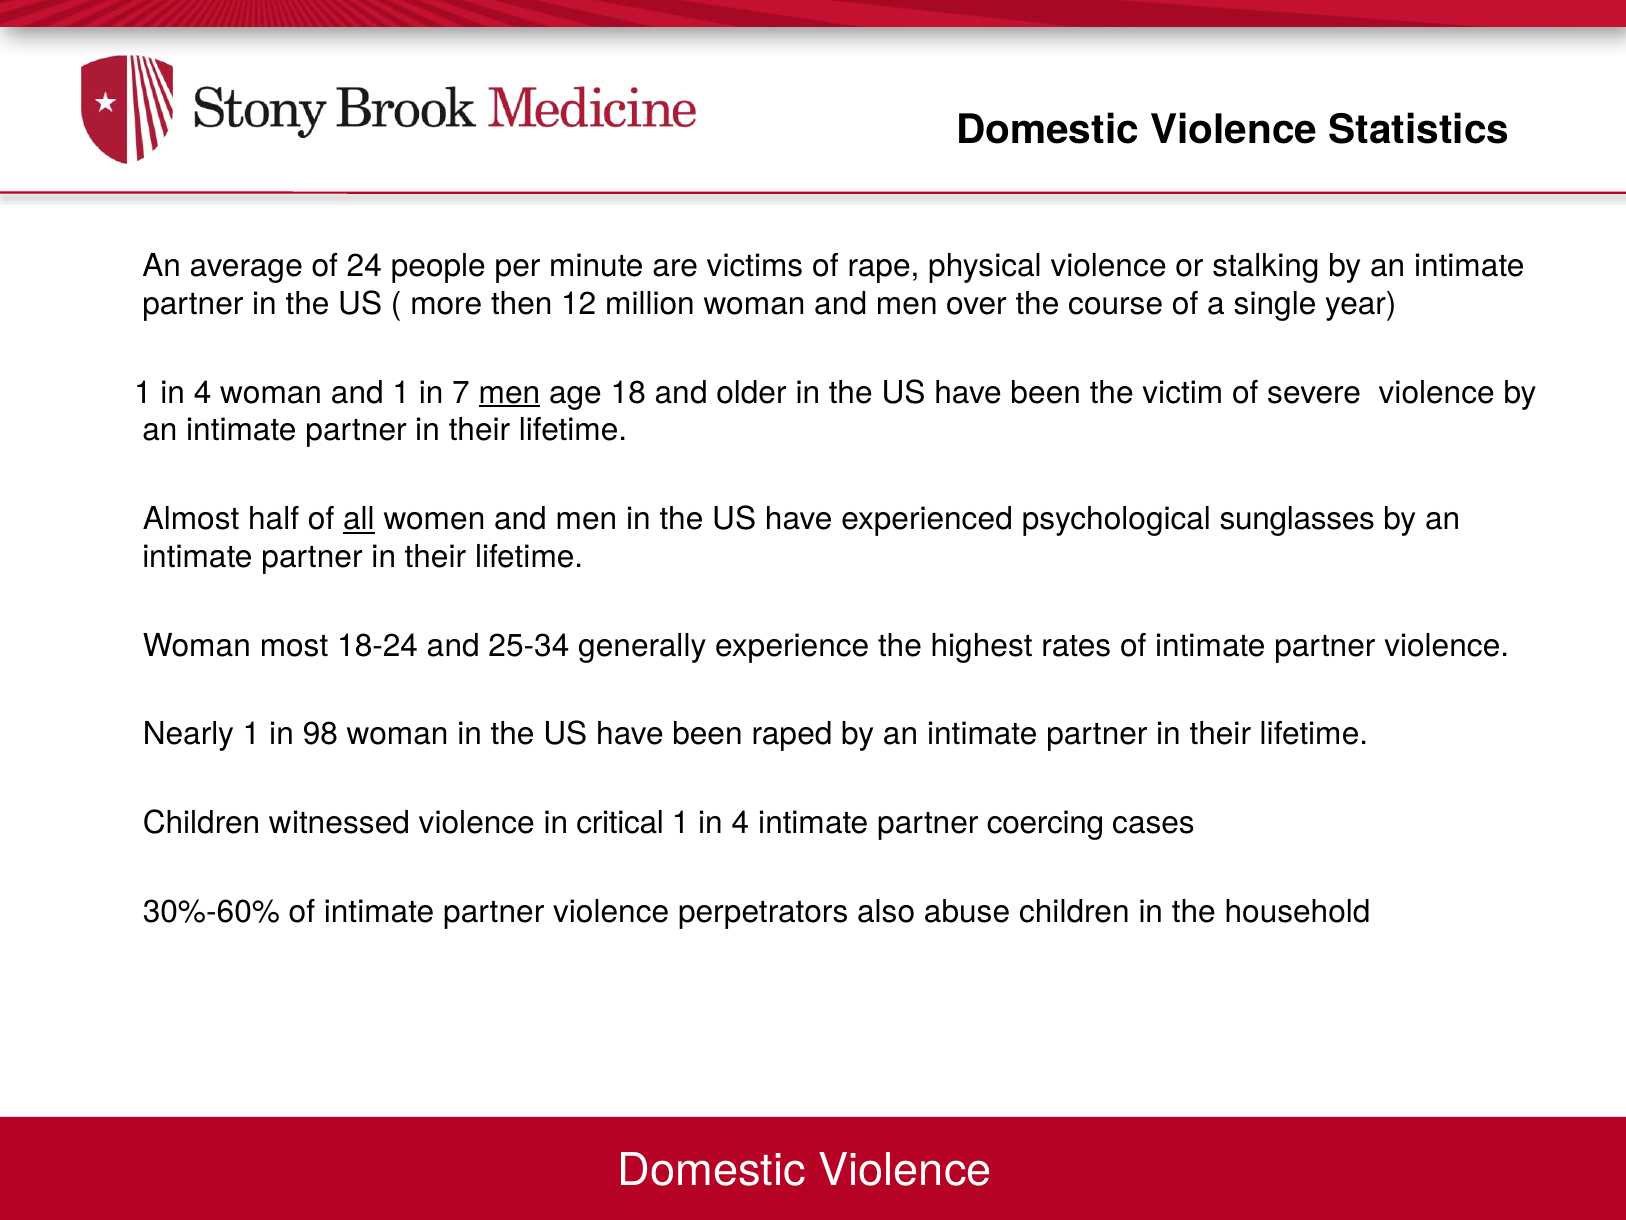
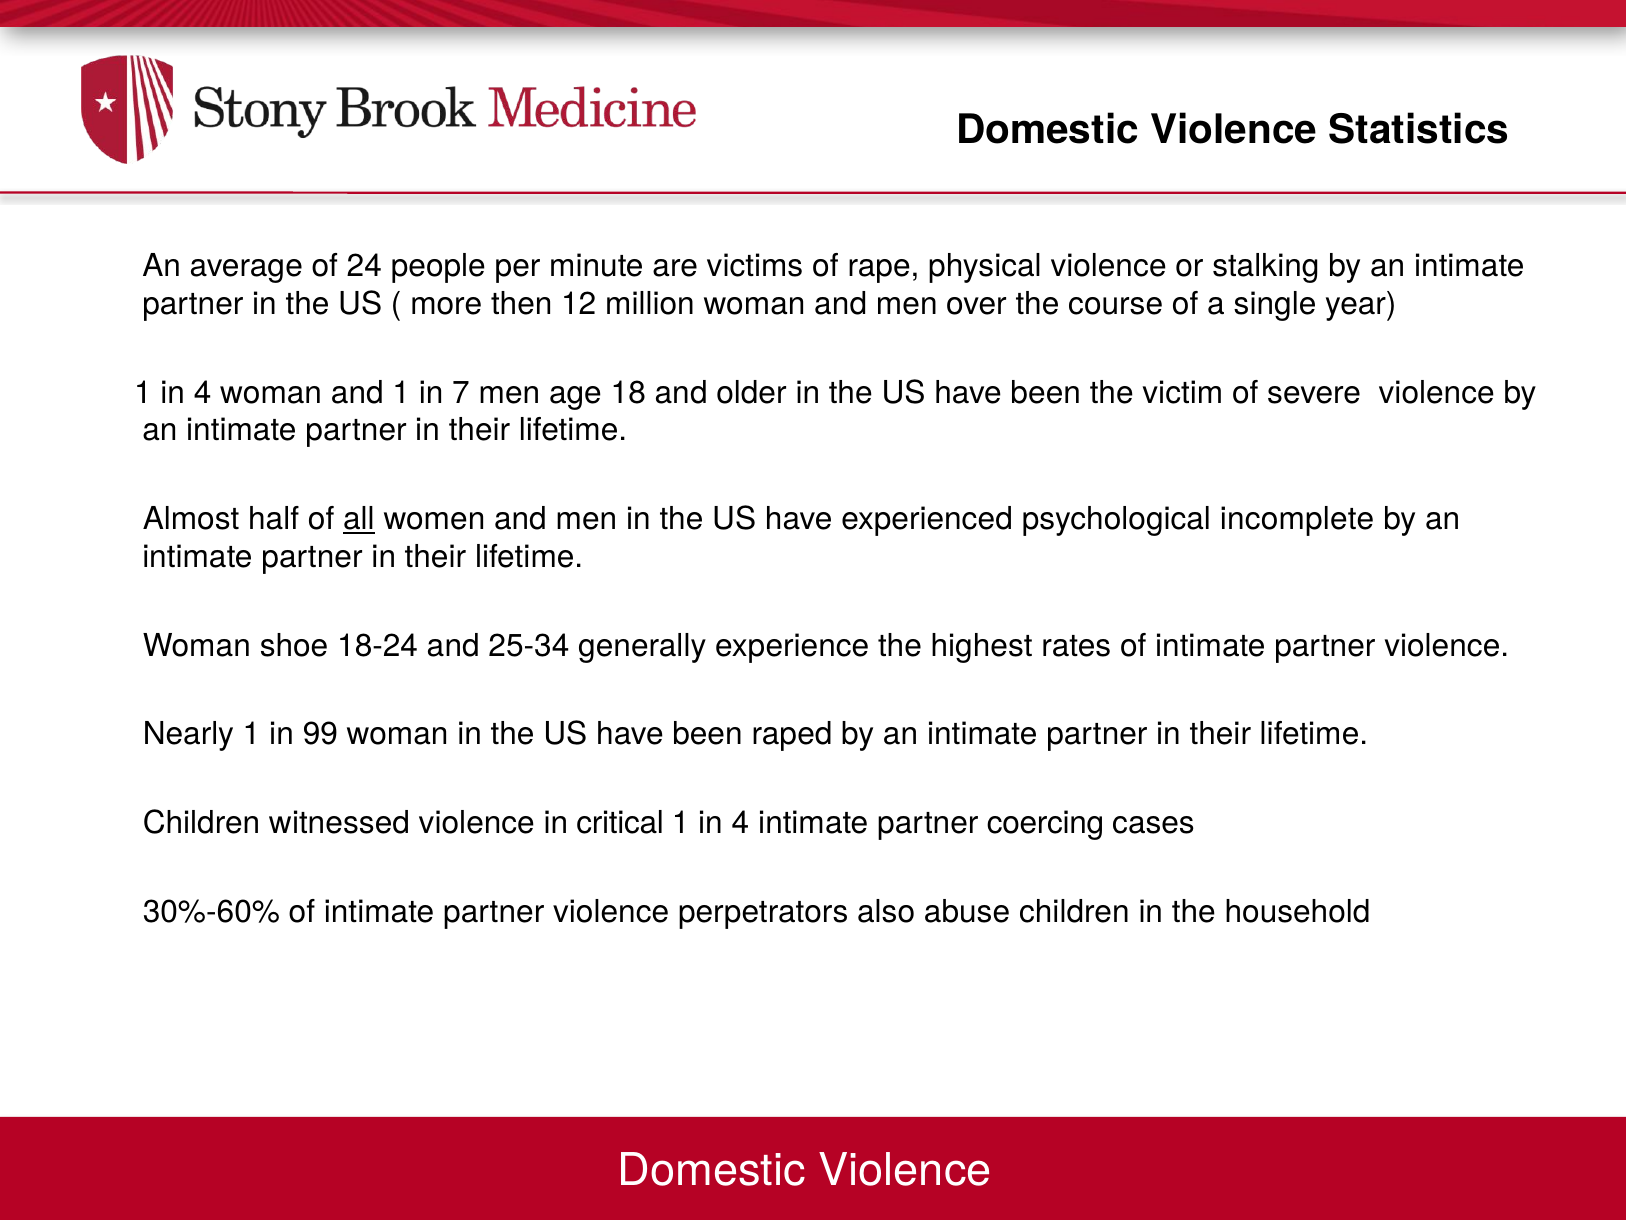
men at (509, 392) underline: present -> none
sunglasses: sunglasses -> incomplete
most: most -> shoe
98: 98 -> 99
